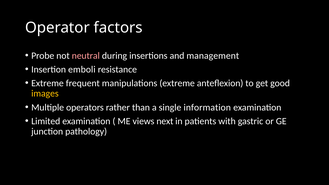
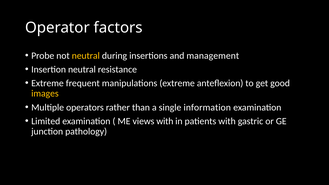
neutral at (86, 56) colour: pink -> yellow
Insertion emboli: emboli -> neutral
views next: next -> with
